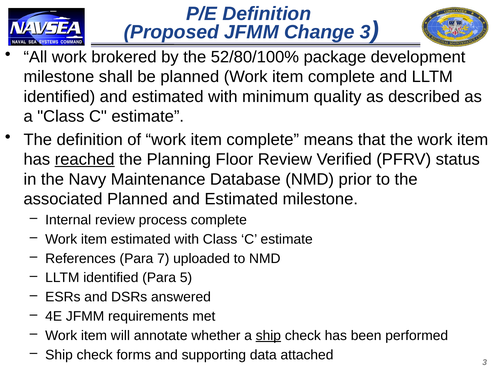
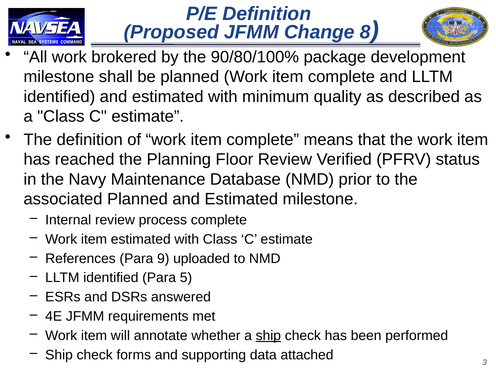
Change 3: 3 -> 8
52/80/100%: 52/80/100% -> 90/80/100%
reached underline: present -> none
7: 7 -> 9
